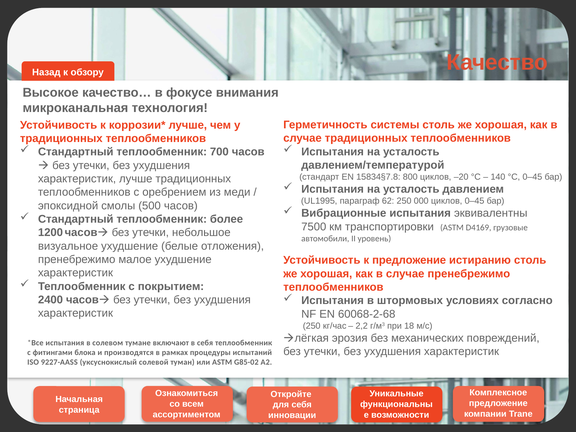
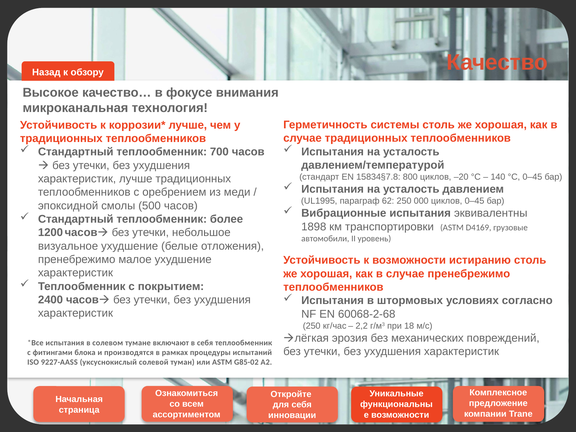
7500: 7500 -> 1898
к предложение: предложение -> возможности
